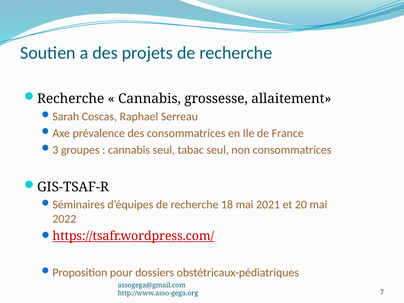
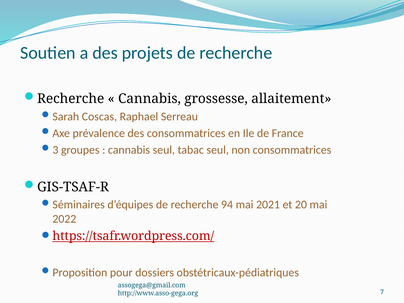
18: 18 -> 94
